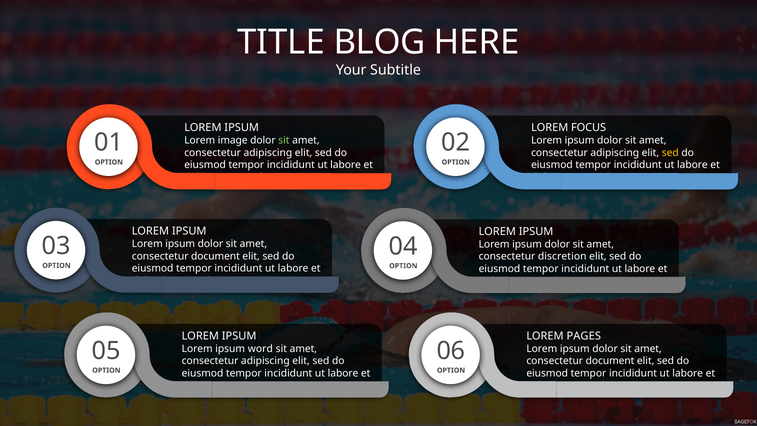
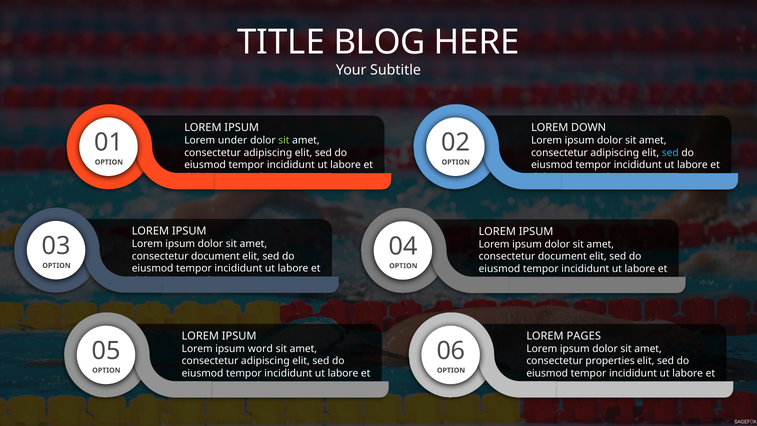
FOCUS: FOCUS -> DOWN
image: image -> under
sed at (670, 153) colour: yellow -> light blue
discretion at (562, 256): discretion -> document
document at (610, 361): document -> properties
